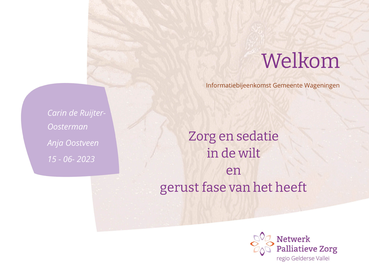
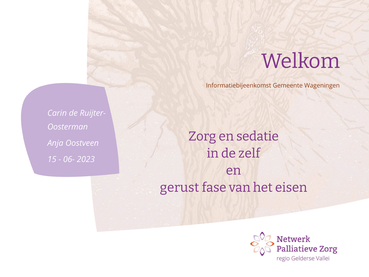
wilt: wilt -> zelf
heeft: heeft -> eisen
